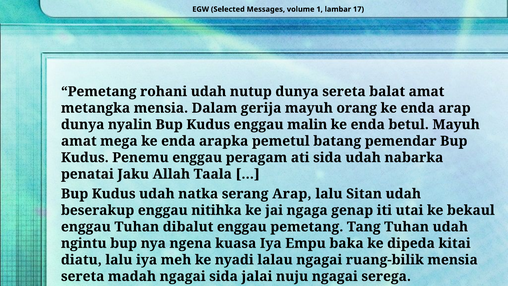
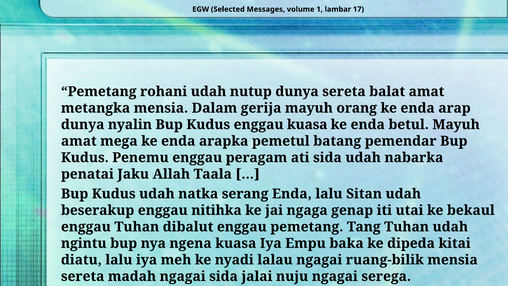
enggau malin: malin -> kuasa
serang Arap: Arap -> Enda
